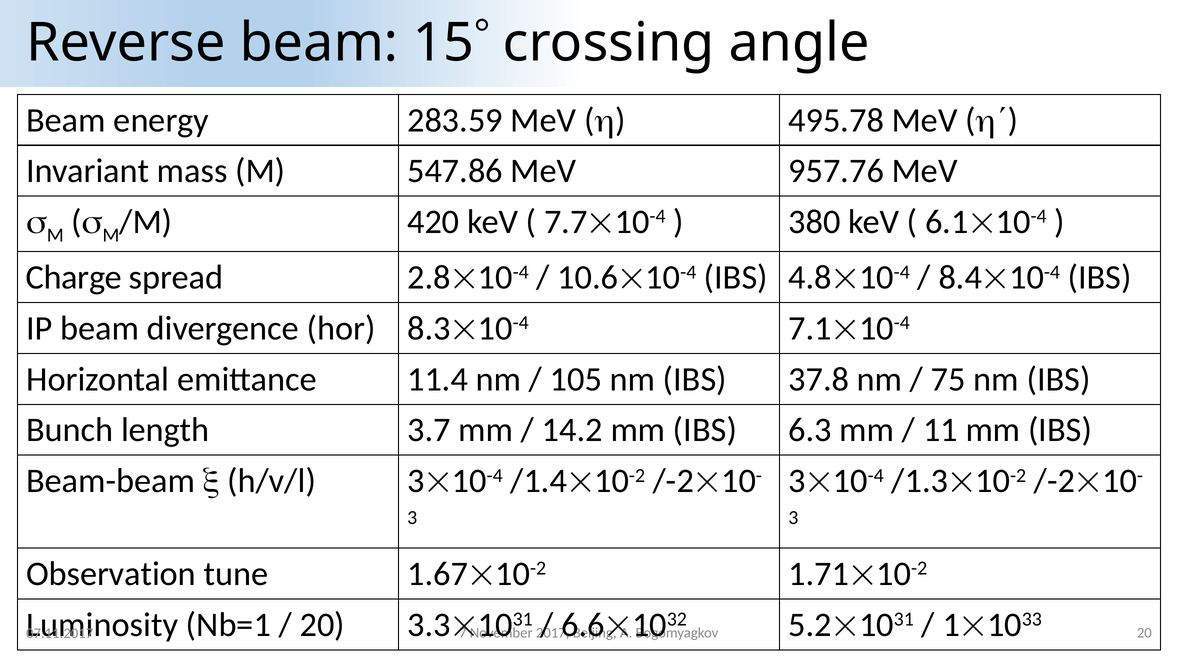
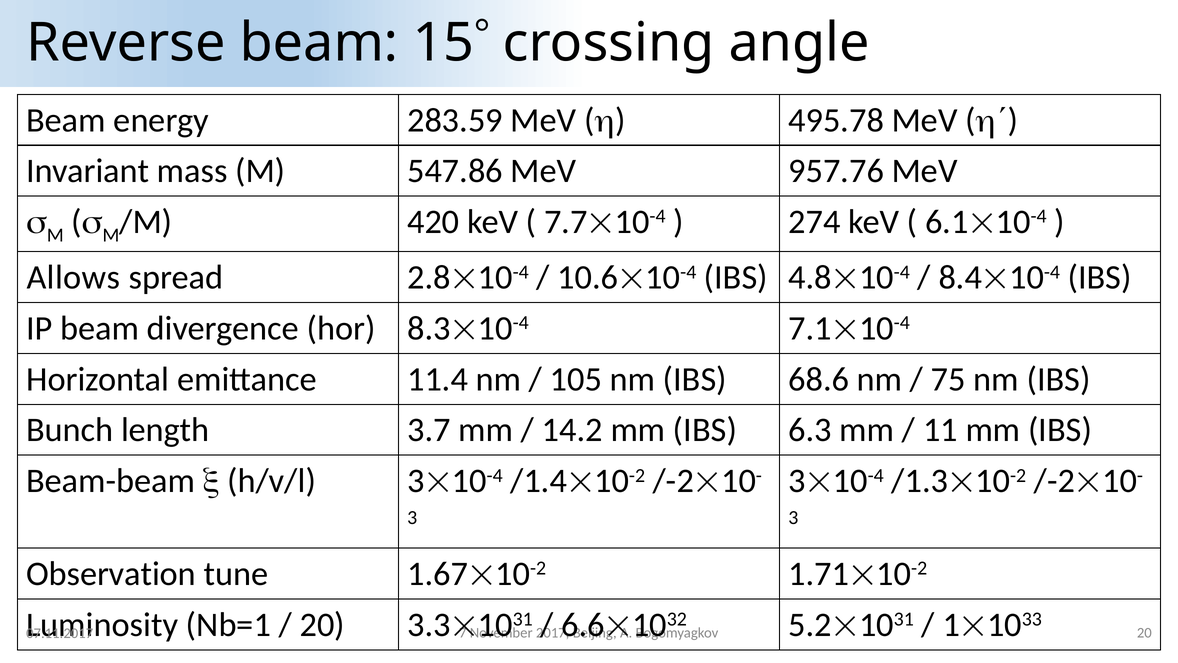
380: 380 -> 274
Charge: Charge -> Allows
37.8: 37.8 -> 68.6
